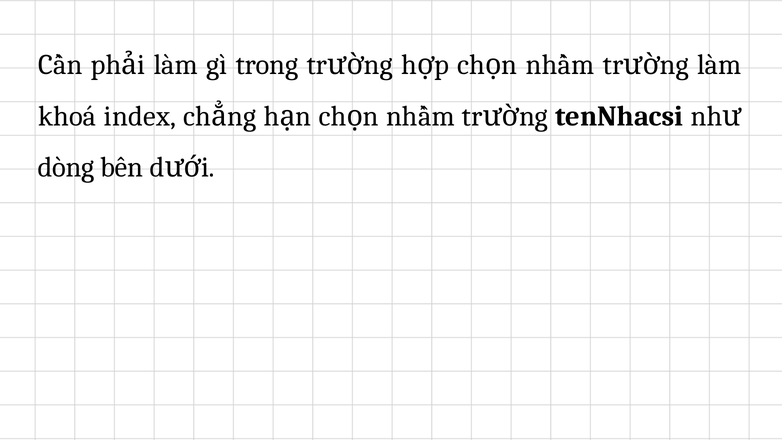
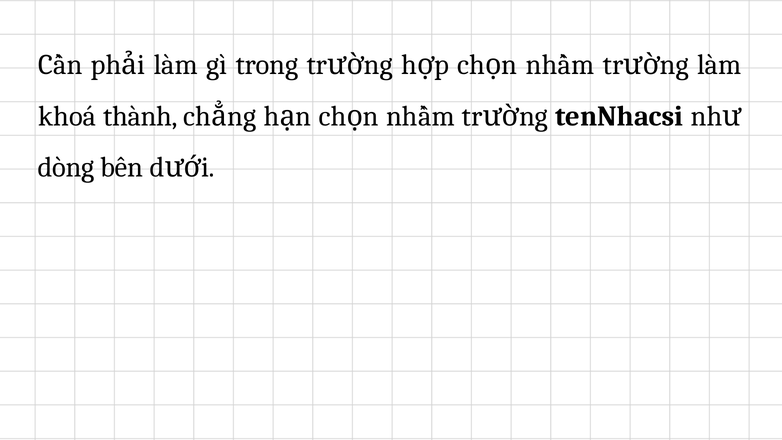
index: index -> thành
